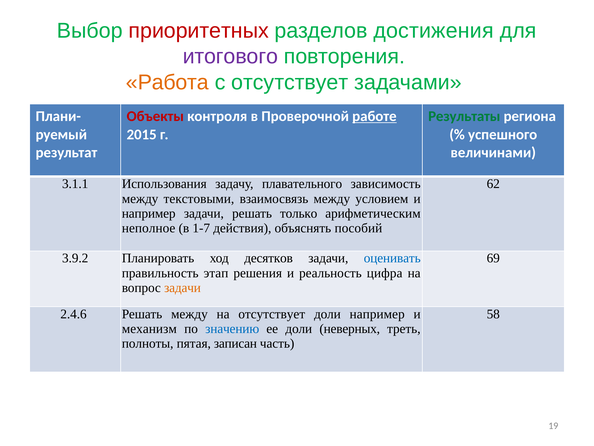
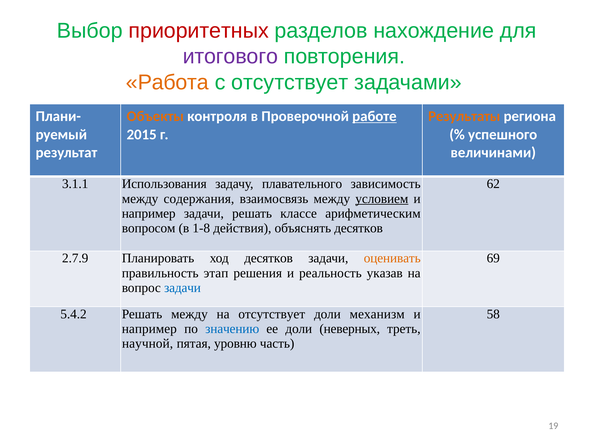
достижения: достижения -> нахождение
Объекты colour: red -> orange
Результаты colour: green -> orange
текстовыми: текстовыми -> содержания
условием underline: none -> present
только: только -> классе
неполное: неполное -> вопросом
1-7: 1-7 -> 1-8
объяснять пособий: пособий -> десятков
3.9.2: 3.9.2 -> 2.7.9
оценивать colour: blue -> orange
цифра: цифра -> указав
задачи at (183, 287) colour: orange -> blue
2.4.6: 2.4.6 -> 5.4.2
доли например: например -> механизм
механизм at (149, 328): механизм -> например
полноты: полноты -> научной
записан: записан -> уровню
